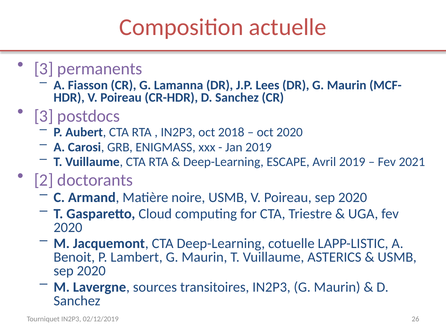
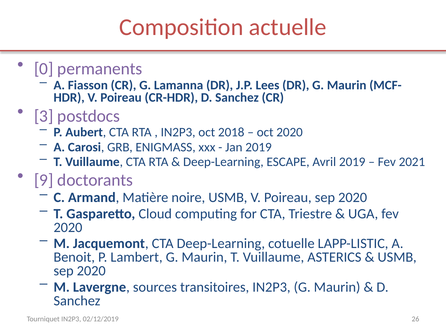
3 at (44, 69): 3 -> 0
2: 2 -> 9
